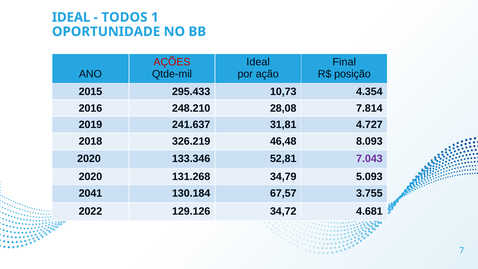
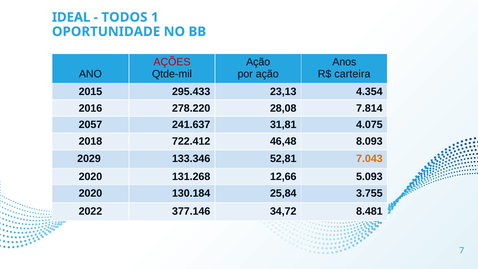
Ideal at (258, 62): Ideal -> Ação
Final: Final -> Anos
posição: posição -> carteira
10,73: 10,73 -> 23,13
248.210: 248.210 -> 278.220
2019: 2019 -> 2057
4.727: 4.727 -> 4.075
326.219: 326.219 -> 722.412
2020 at (89, 158): 2020 -> 2029
7.043 colour: purple -> orange
34,79: 34,79 -> 12,66
2041 at (90, 193): 2041 -> 2020
67,57: 67,57 -> 25,84
129.126: 129.126 -> 377.146
4.681: 4.681 -> 8.481
